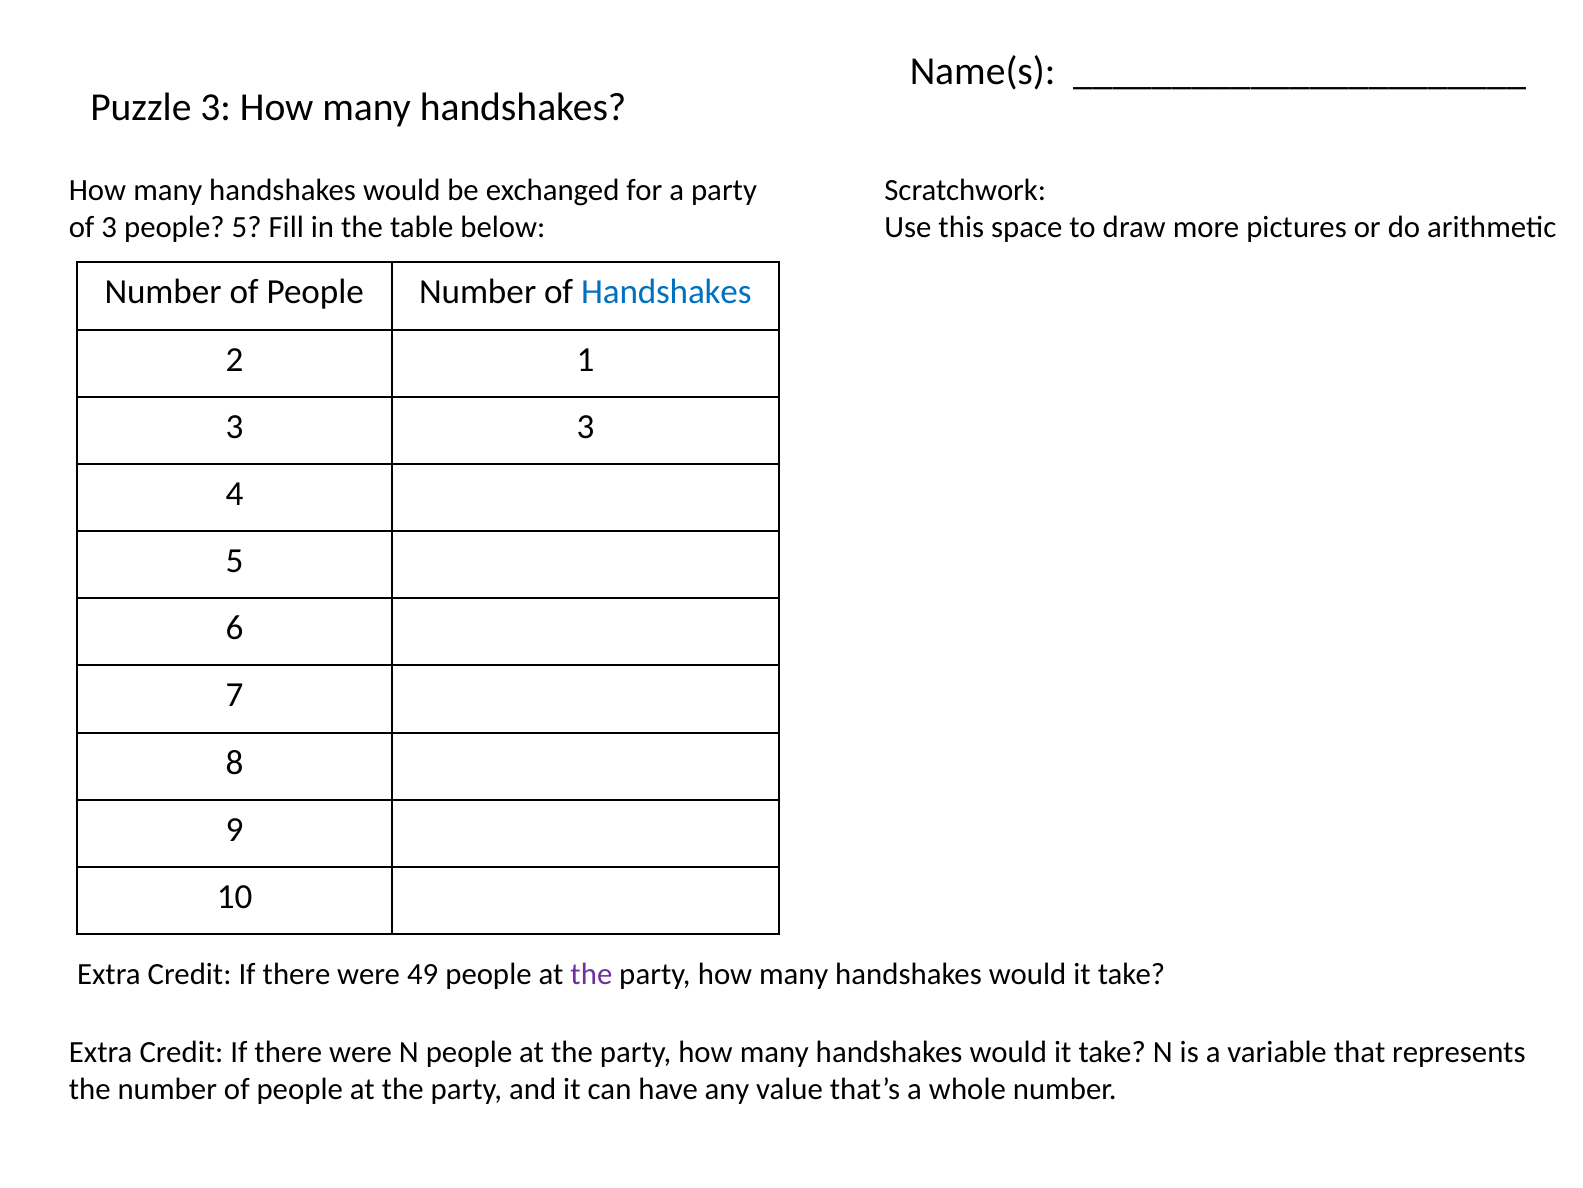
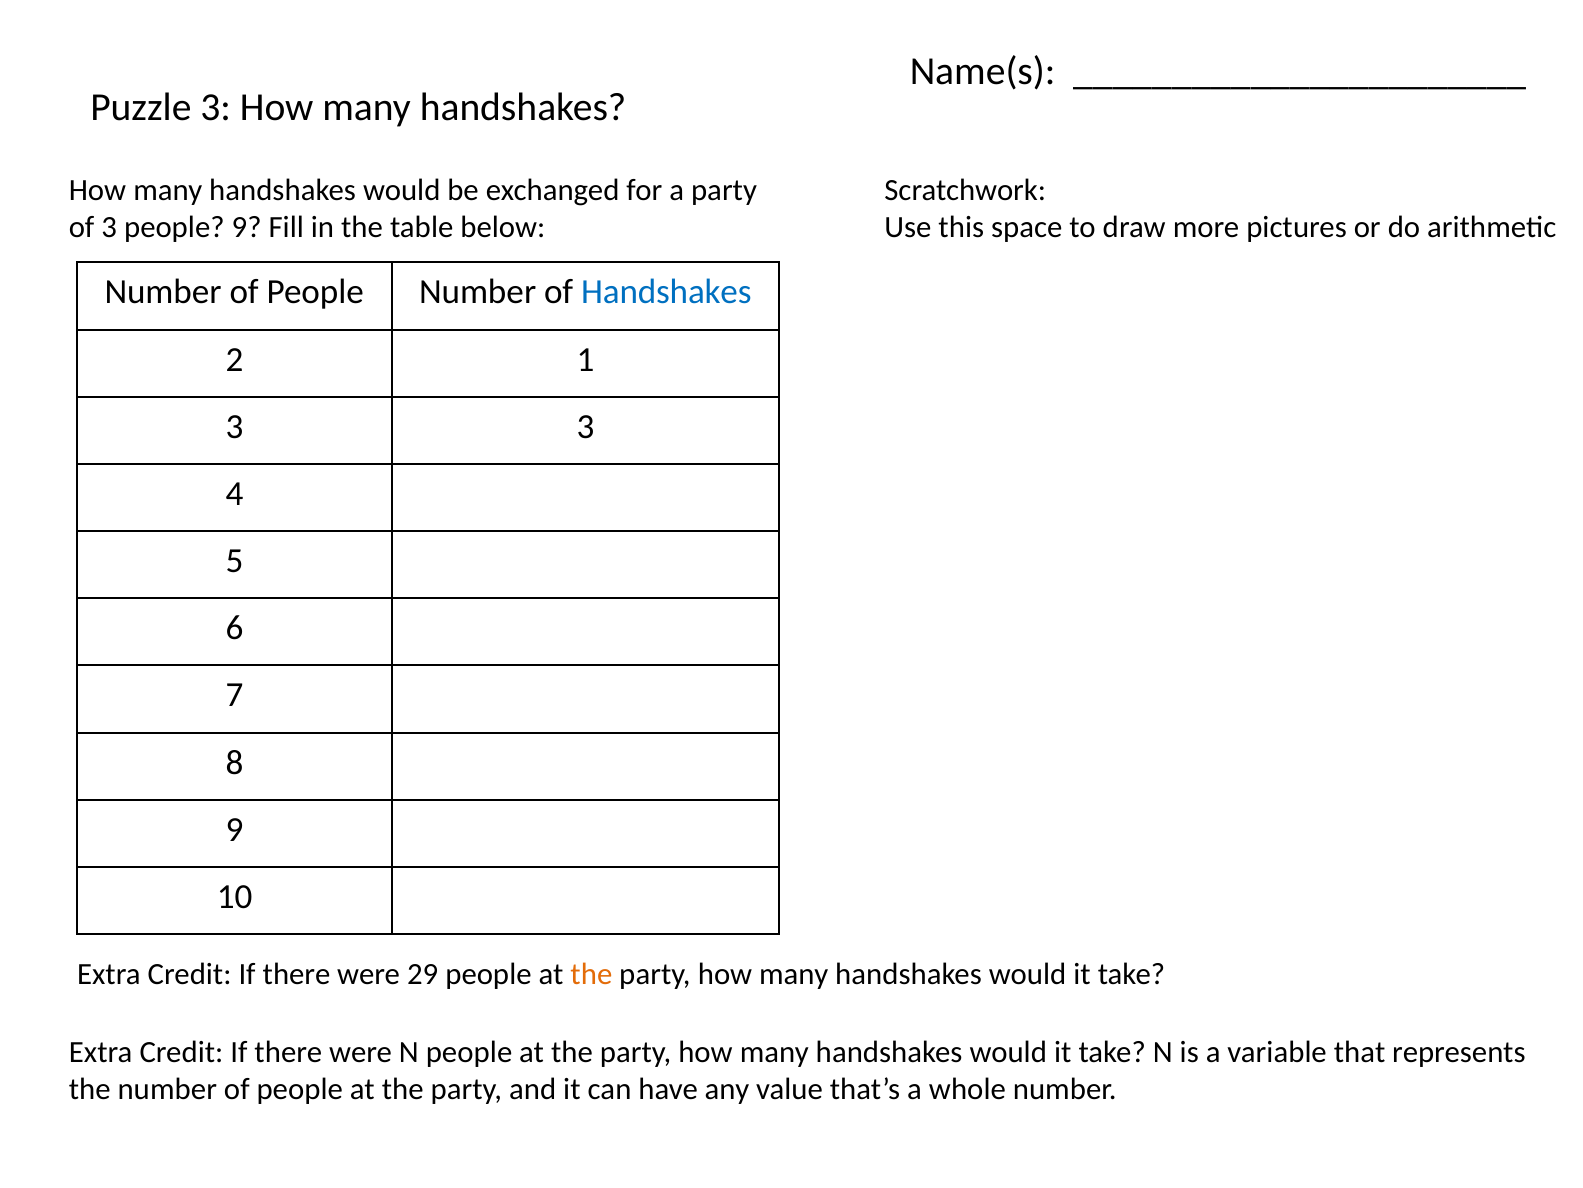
people 5: 5 -> 9
49: 49 -> 29
the at (591, 974) colour: purple -> orange
